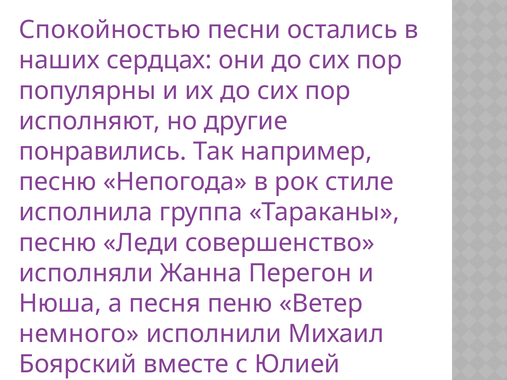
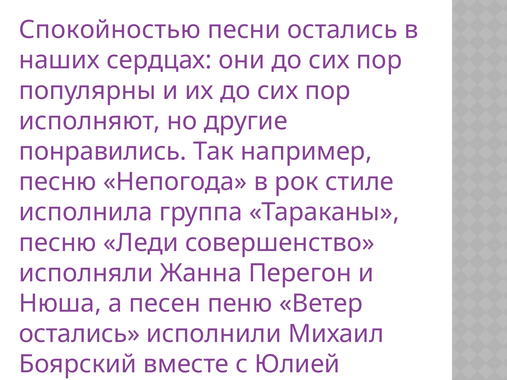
песня: песня -> песен
немного at (79, 334): немного -> остались
